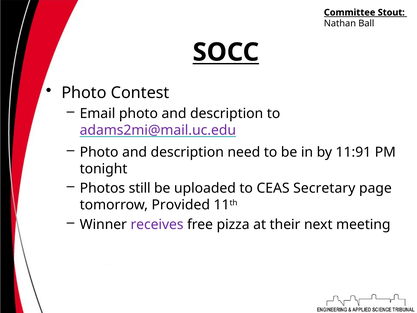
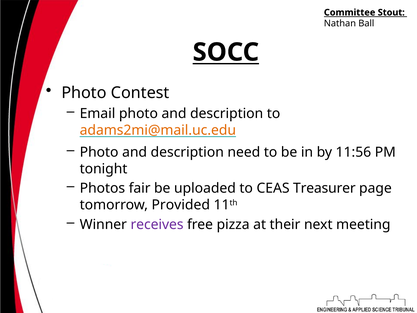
adams2mi@mail.uc.edu colour: purple -> orange
11:91: 11:91 -> 11:56
still: still -> fair
Secretary: Secretary -> Treasurer
